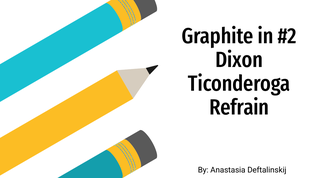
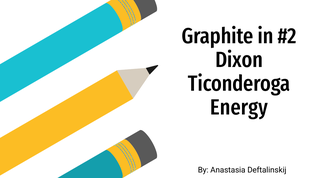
Refrain: Refrain -> Energy
